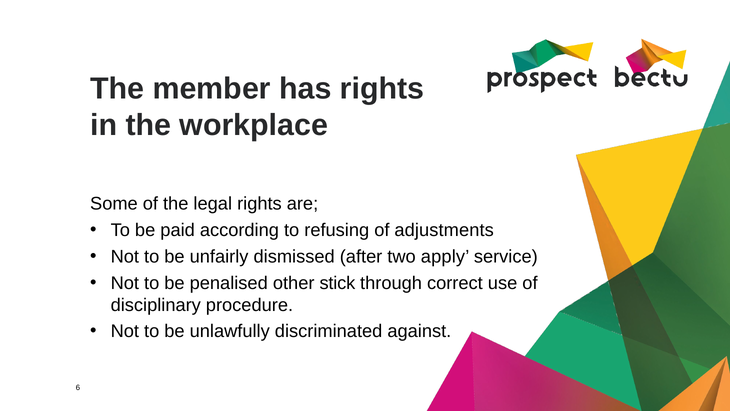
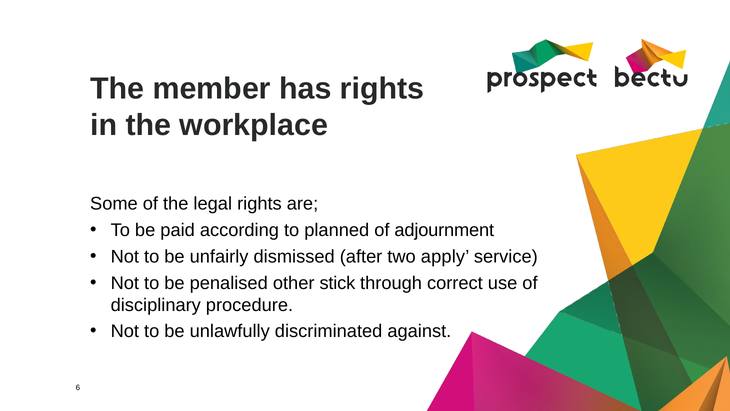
refusing: refusing -> planned
adjustments: adjustments -> adjournment
